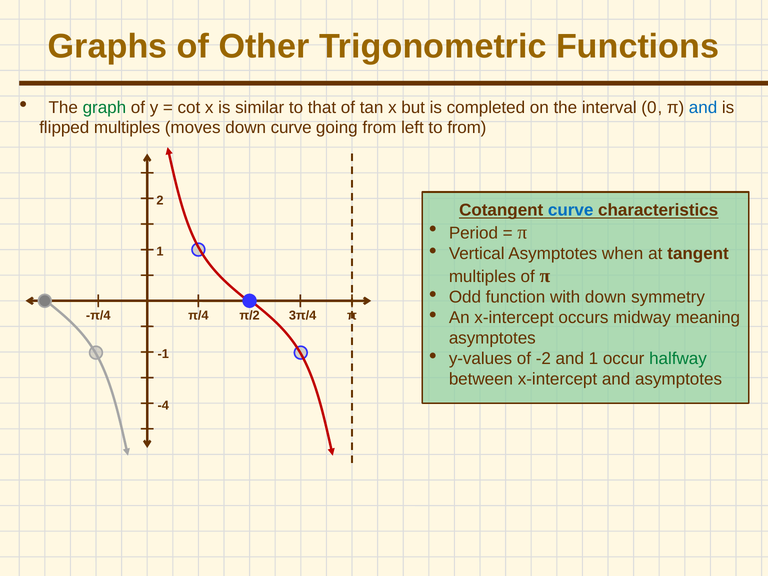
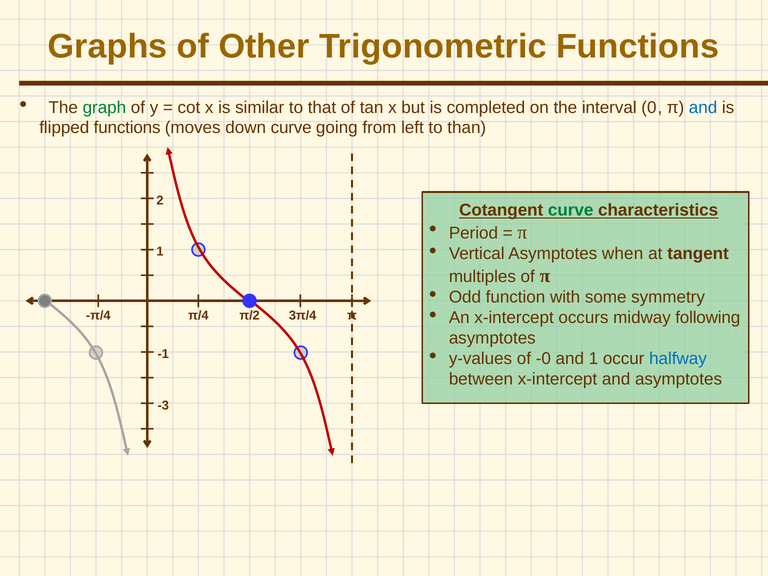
flipped multiples: multiples -> functions
to from: from -> than
curve at (571, 210) colour: blue -> green
with down: down -> some
meaning: meaning -> following
-2: -2 -> -0
halfway colour: green -> blue
-4: -4 -> -3
